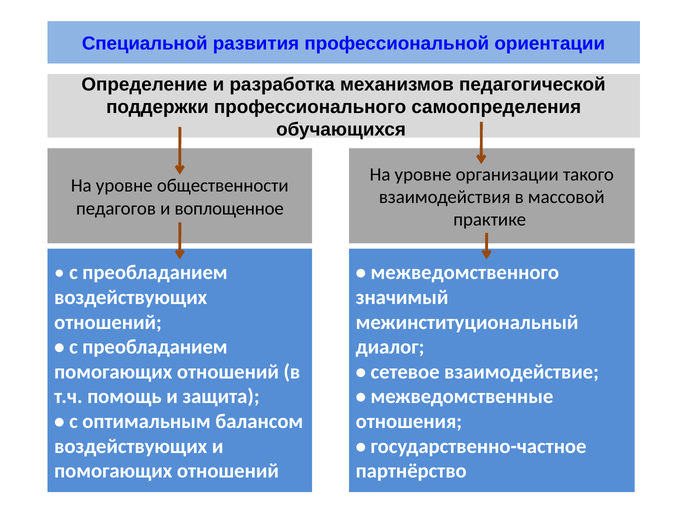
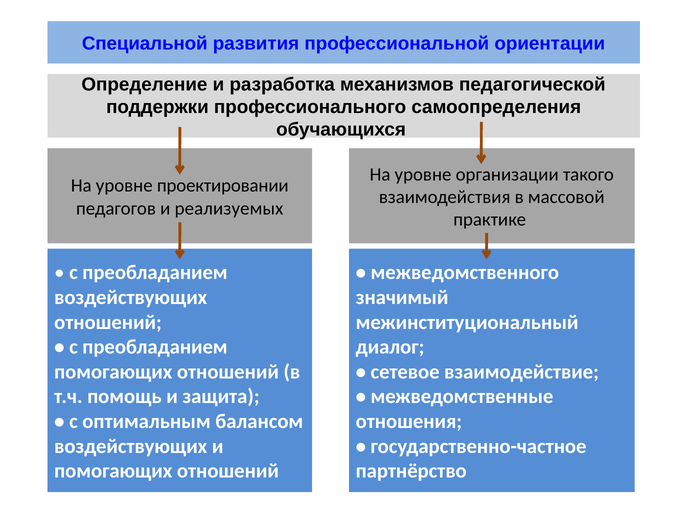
общественности: общественности -> проектировании
воплощенное: воплощенное -> реализуемых
